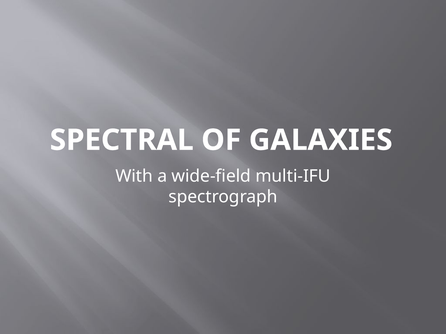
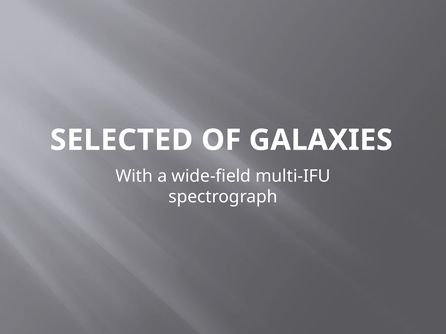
SPECTRAL: SPECTRAL -> SELECTED
